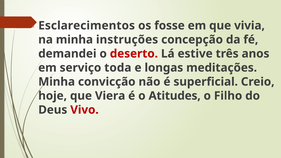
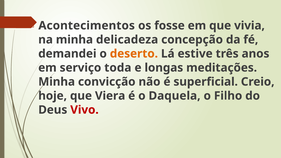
Esclarecimentos: Esclarecimentos -> Acontecimentos
instruções: instruções -> delicadeza
deserto colour: red -> orange
Atitudes: Atitudes -> Daquela
